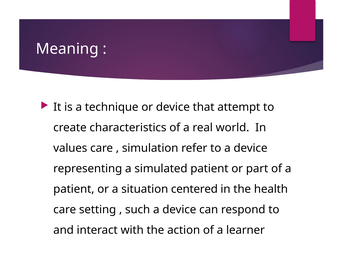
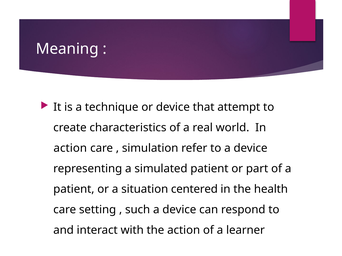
values at (70, 148): values -> action
